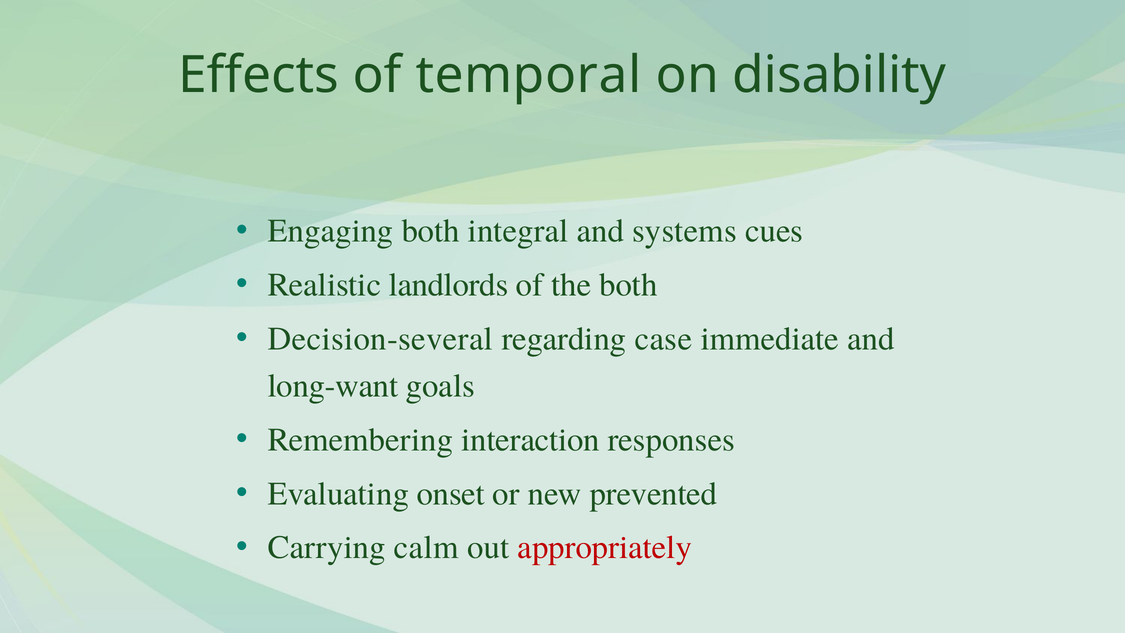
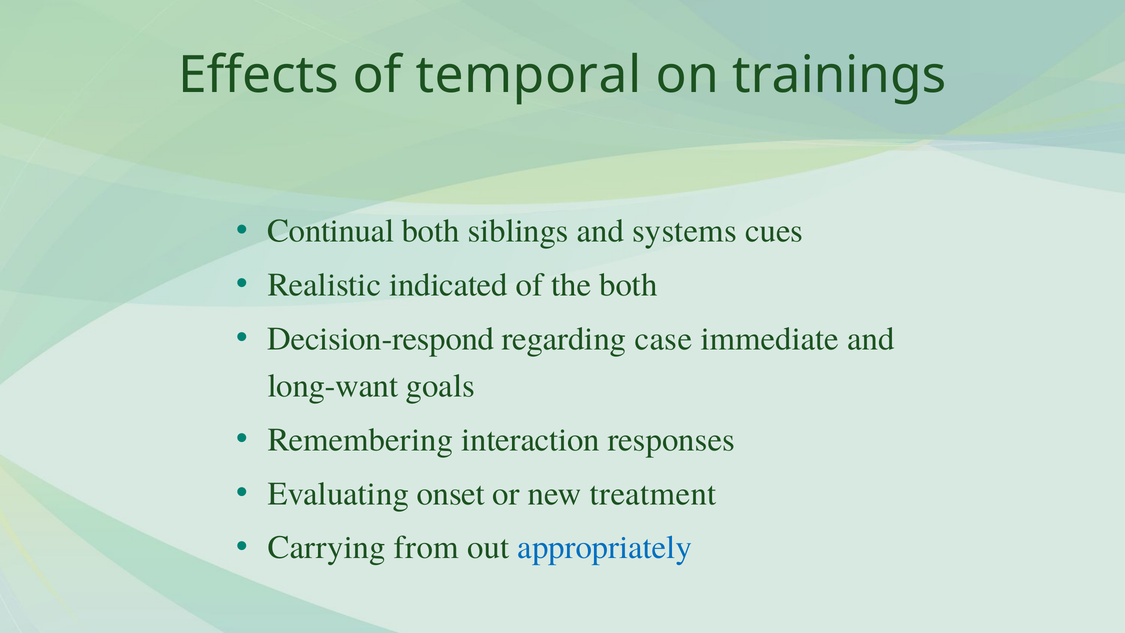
disability: disability -> trainings
Engaging: Engaging -> Continual
integral: integral -> siblings
landlords: landlords -> indicated
Decision-several: Decision-several -> Decision-respond
prevented: prevented -> treatment
calm: calm -> from
appropriately colour: red -> blue
